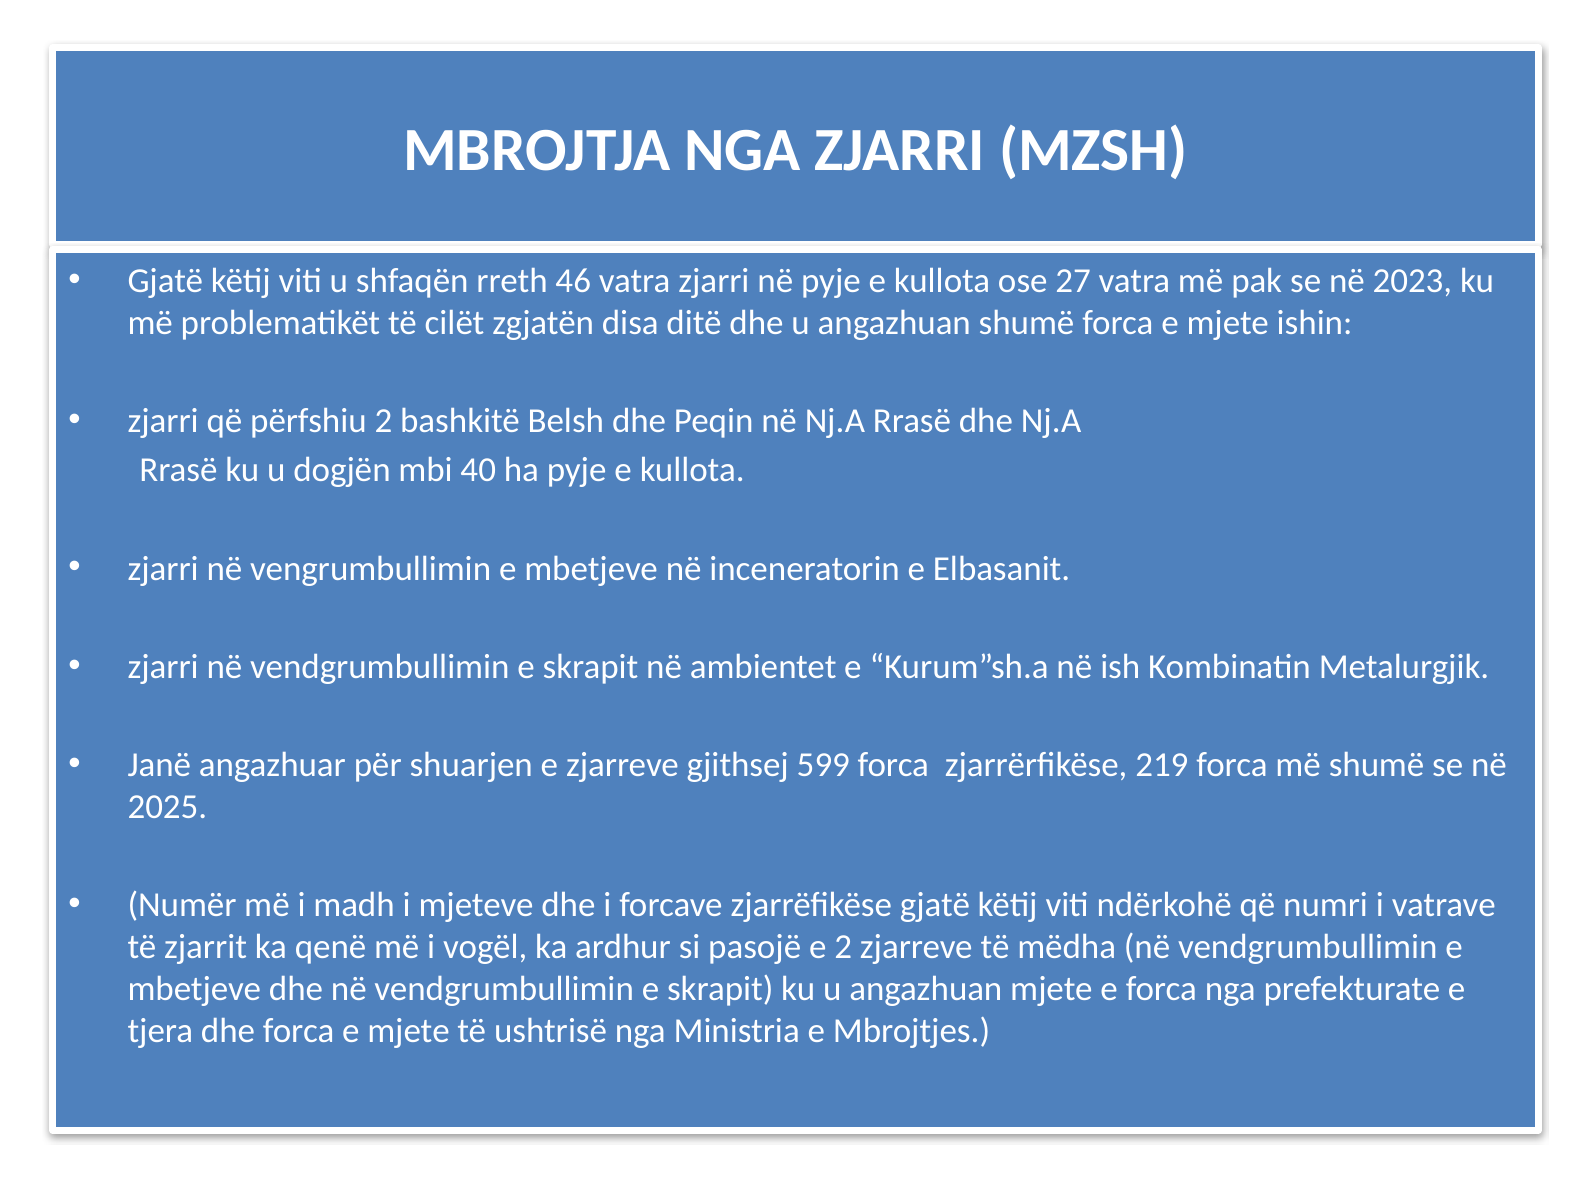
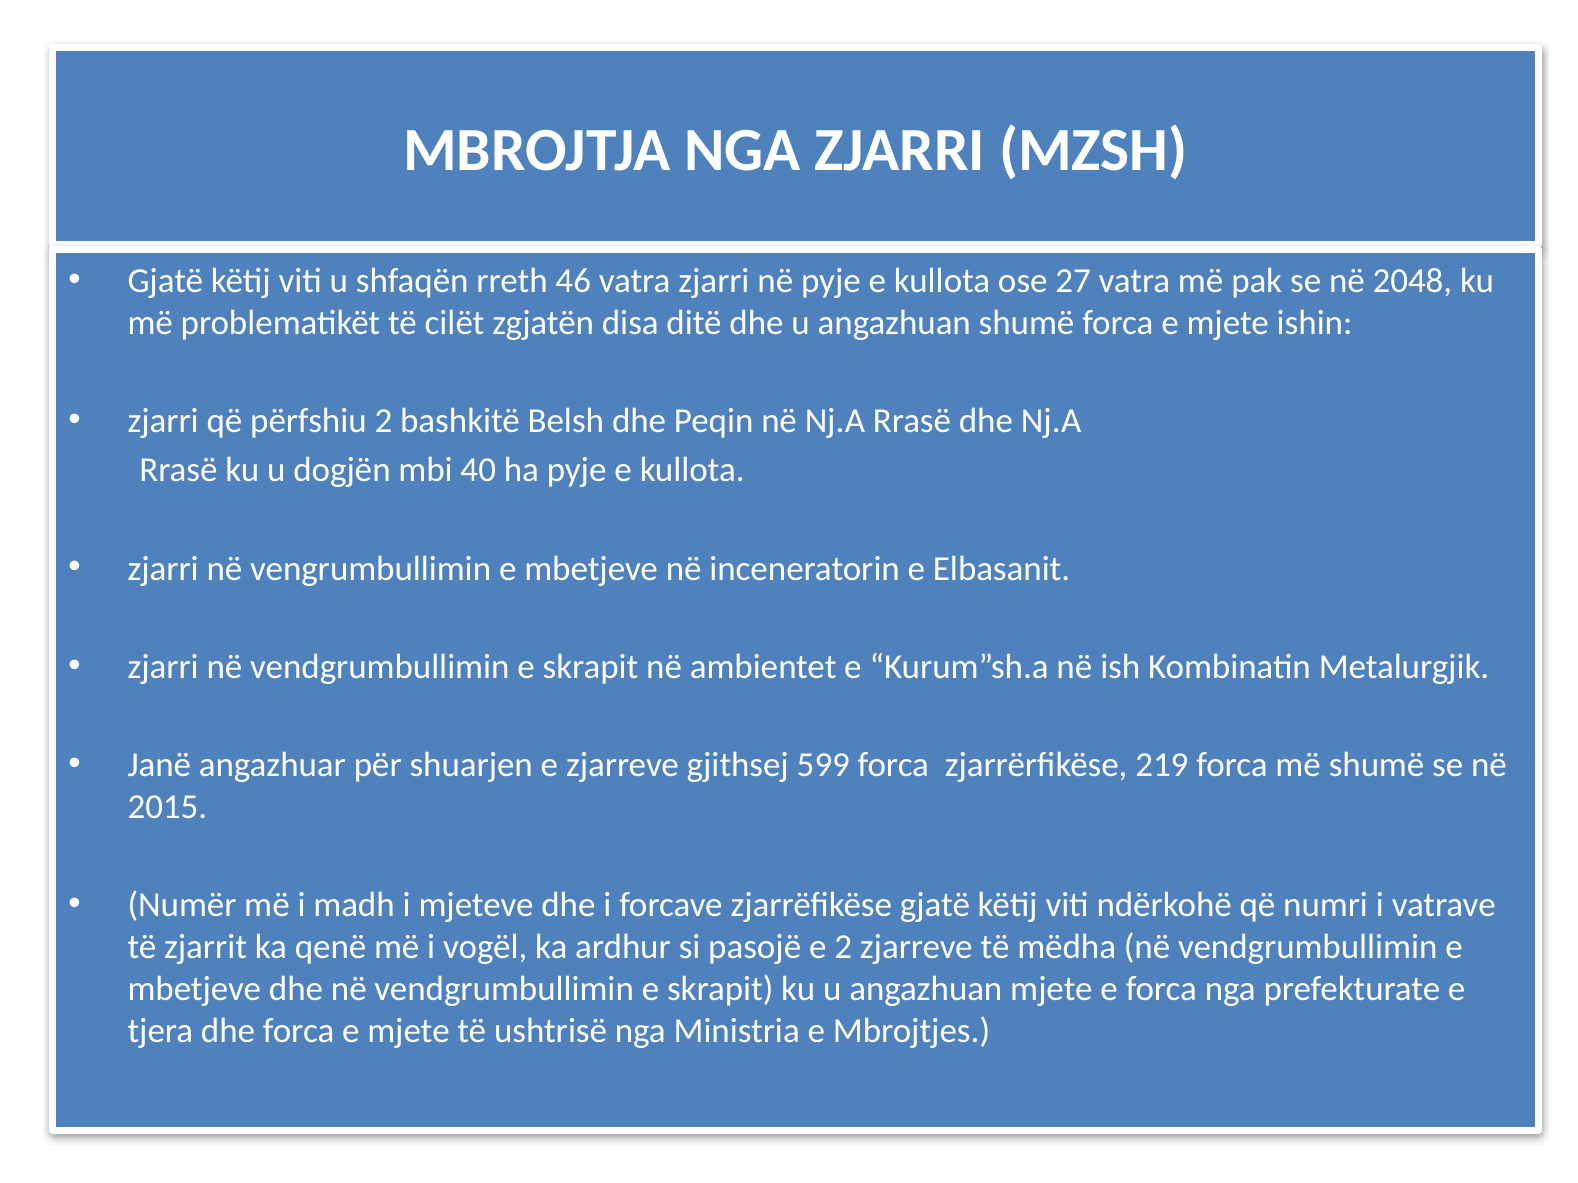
2023: 2023 -> 2048
2025: 2025 -> 2015
